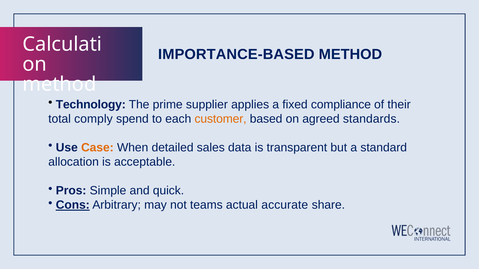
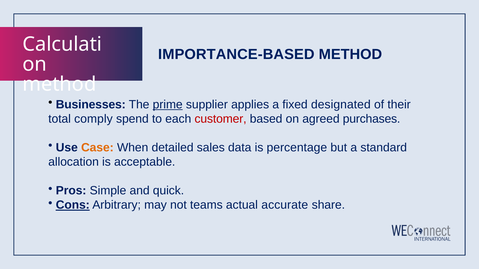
Technology: Technology -> Businesses
prime underline: none -> present
compliance: compliance -> designated
customer colour: orange -> red
standards: standards -> purchases
transparent: transparent -> percentage
